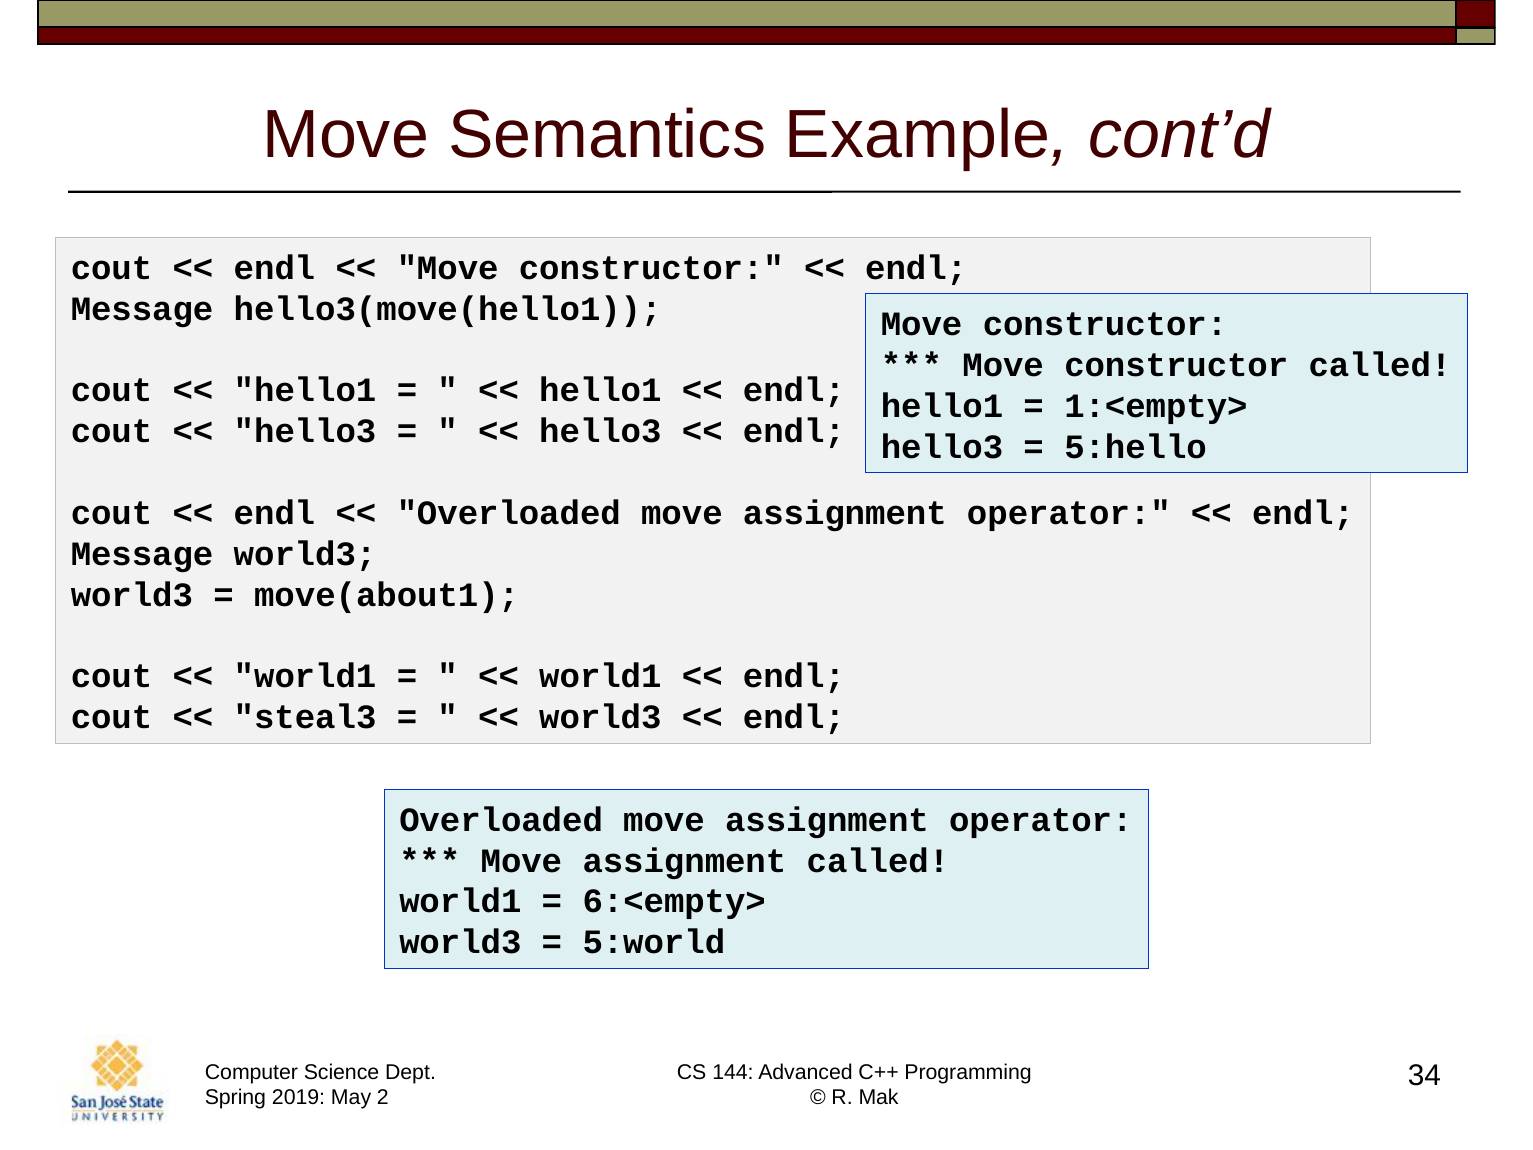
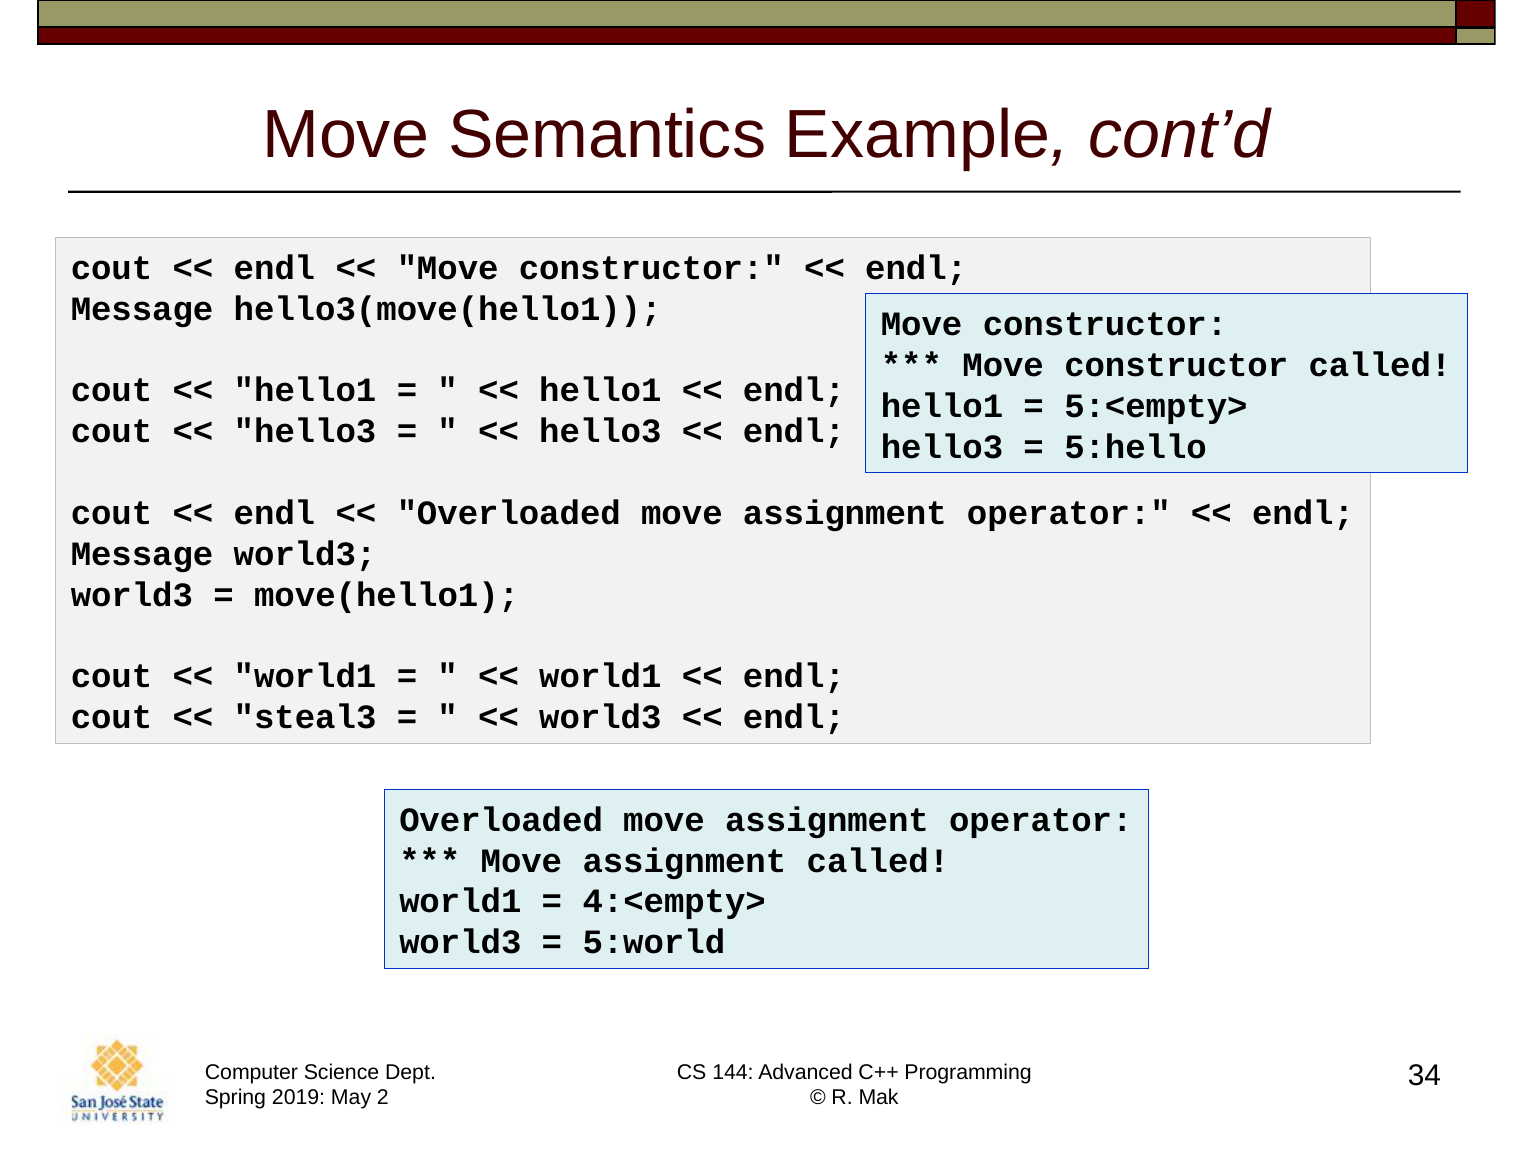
1:<empty>: 1:<empty> -> 5:<empty>
move(about1: move(about1 -> move(hello1
6:<empty>: 6:<empty> -> 4:<empty>
